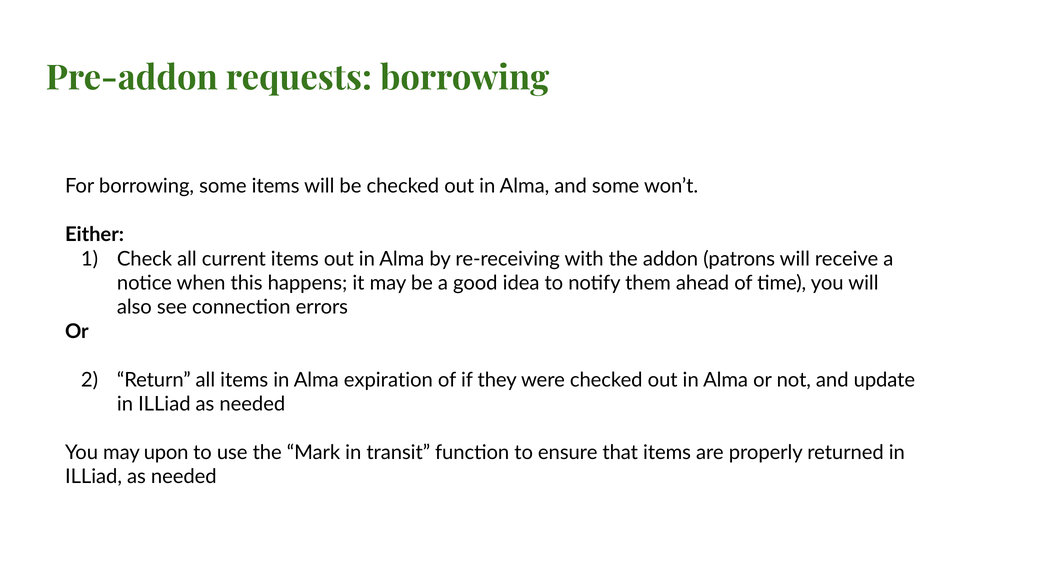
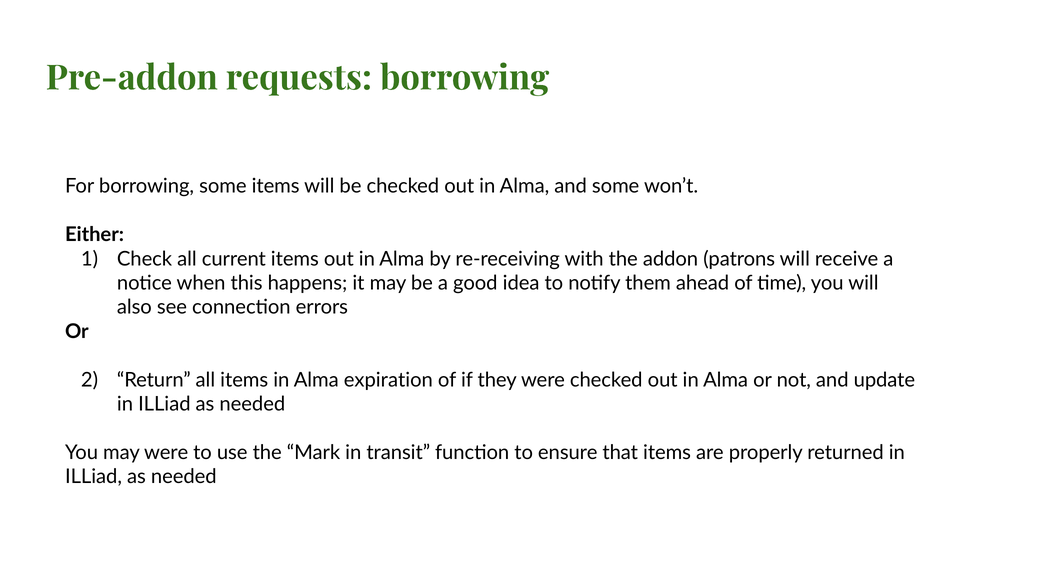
may upon: upon -> were
